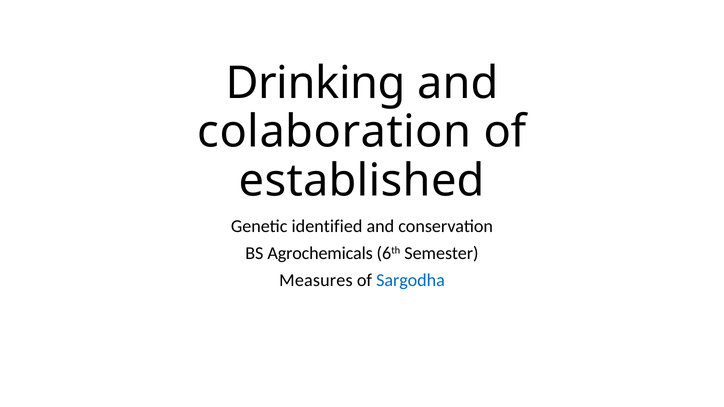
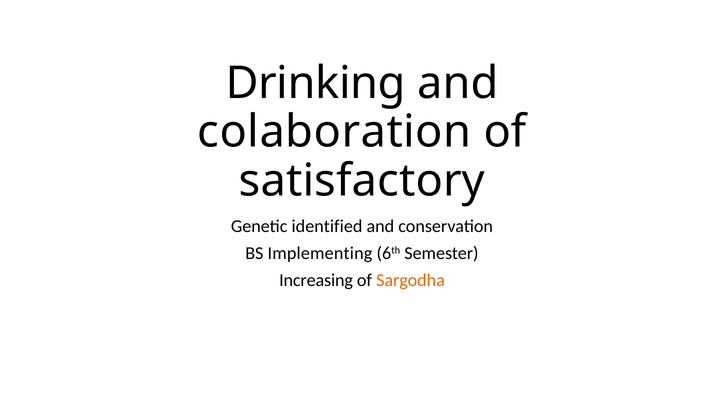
established: established -> satisfactory
Agrochemicals: Agrochemicals -> Implementing
Measures: Measures -> Increasing
Sargodha colour: blue -> orange
